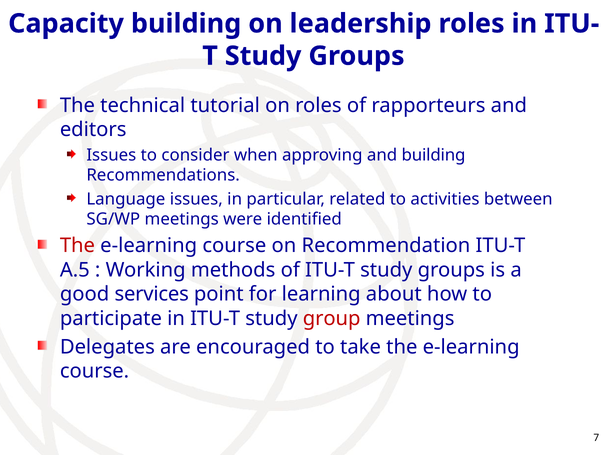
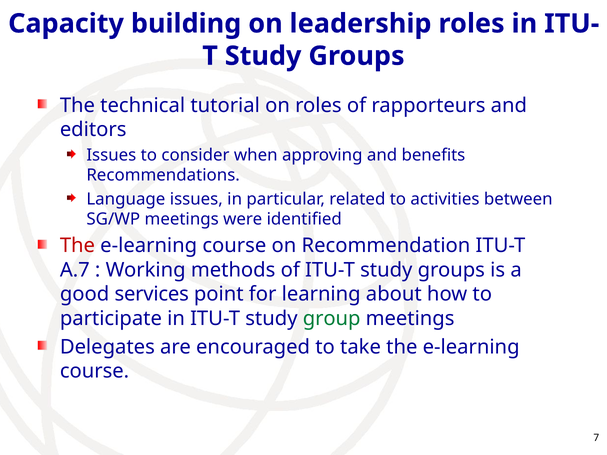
and building: building -> benefits
A.5: A.5 -> A.7
group colour: red -> green
